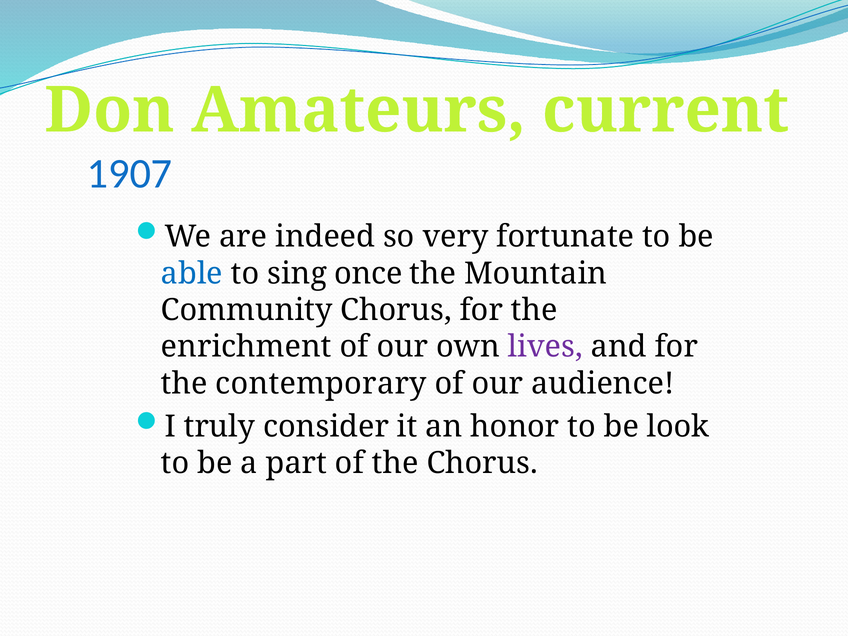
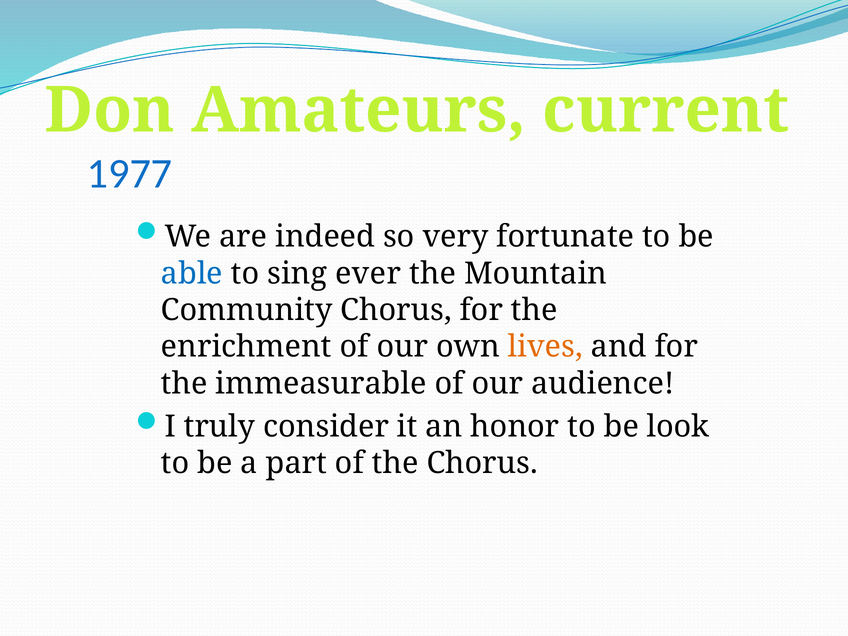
1907: 1907 -> 1977
once: once -> ever
lives colour: purple -> orange
contemporary: contemporary -> immeasurable
